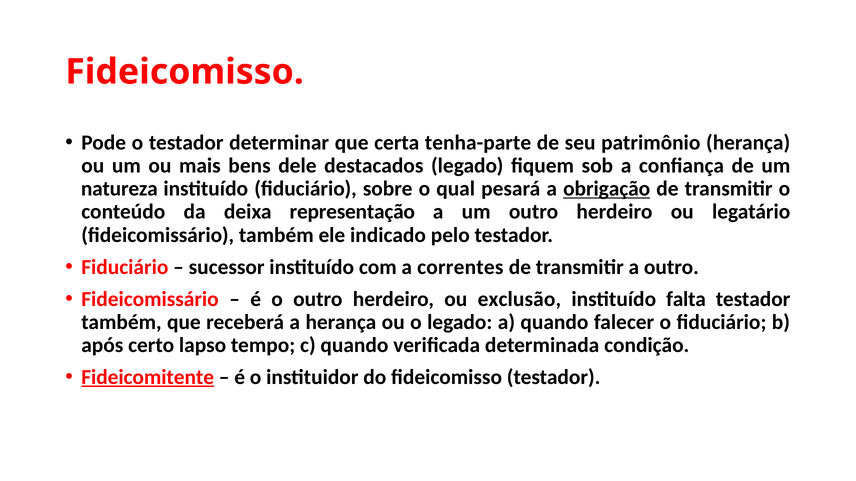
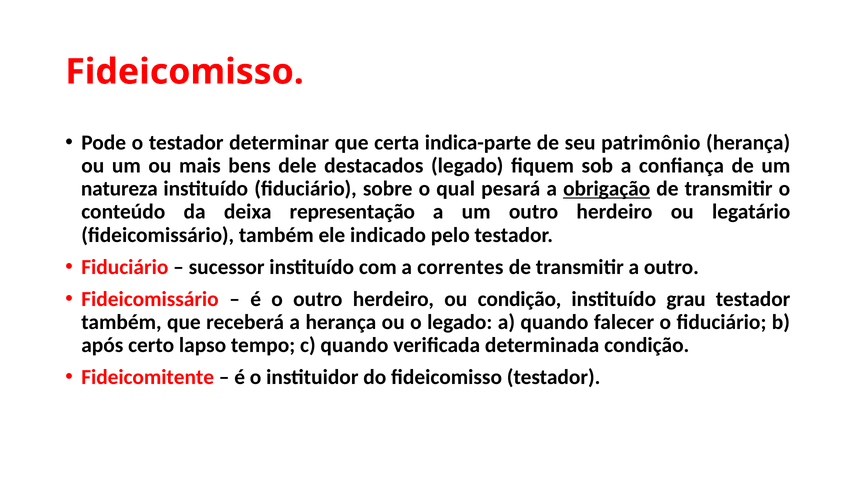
tenha-parte: tenha-parte -> indica-parte
ou exclusão: exclusão -> condição
falta: falta -> grau
Fideicomitente underline: present -> none
